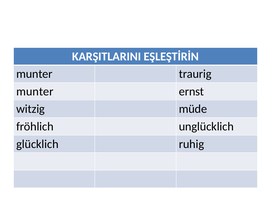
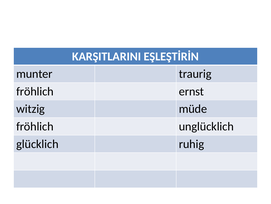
munter at (35, 91): munter -> fröhlich
